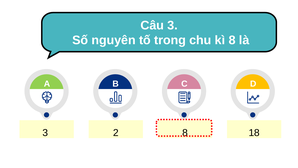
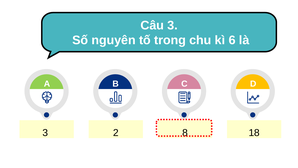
kì 8: 8 -> 6
